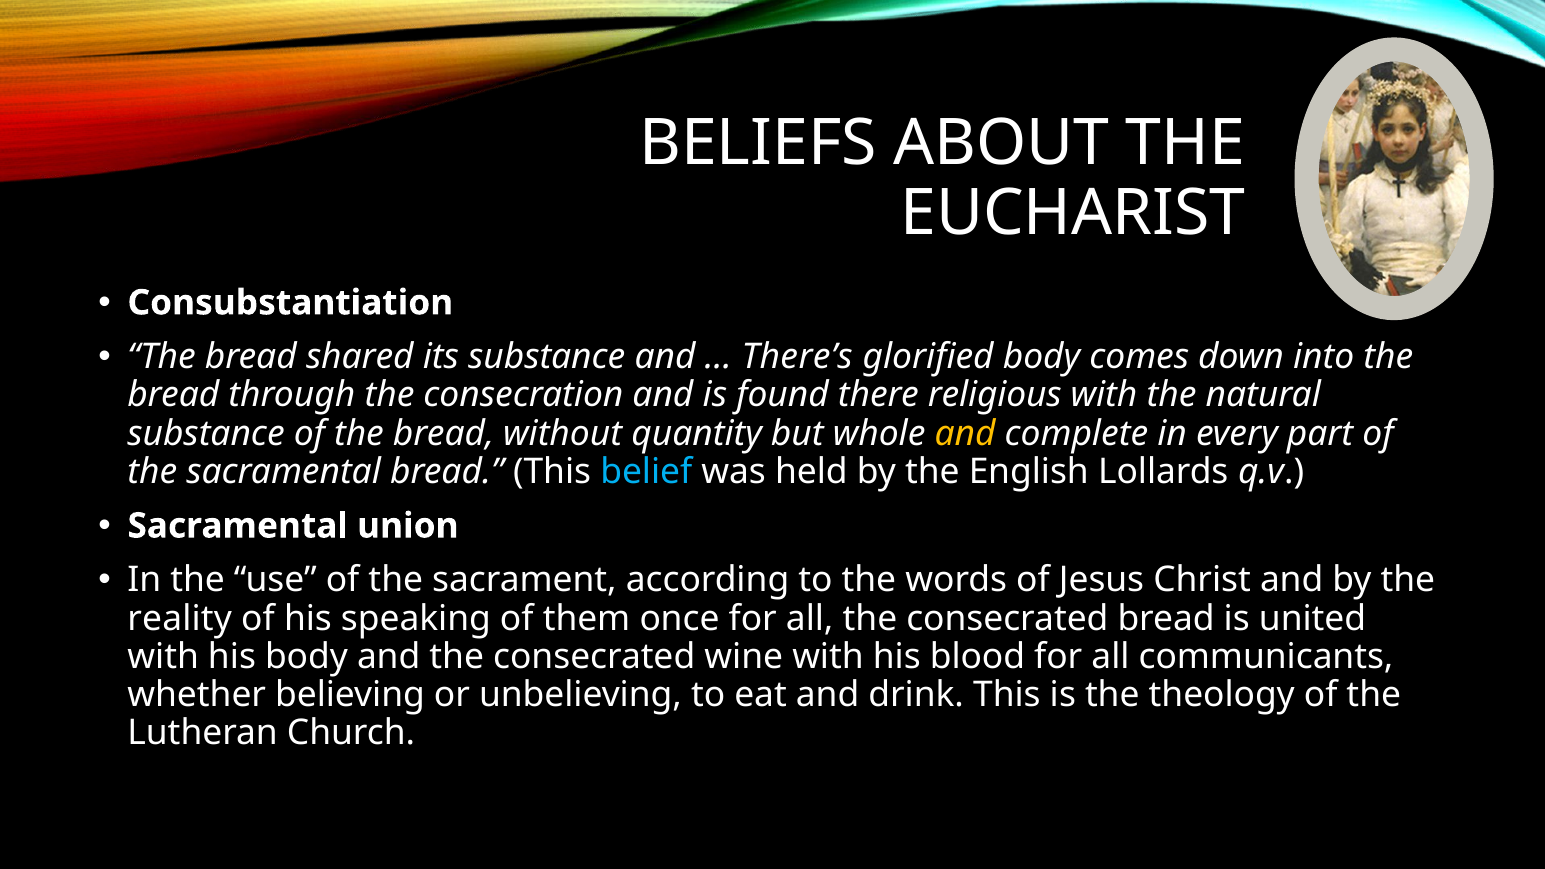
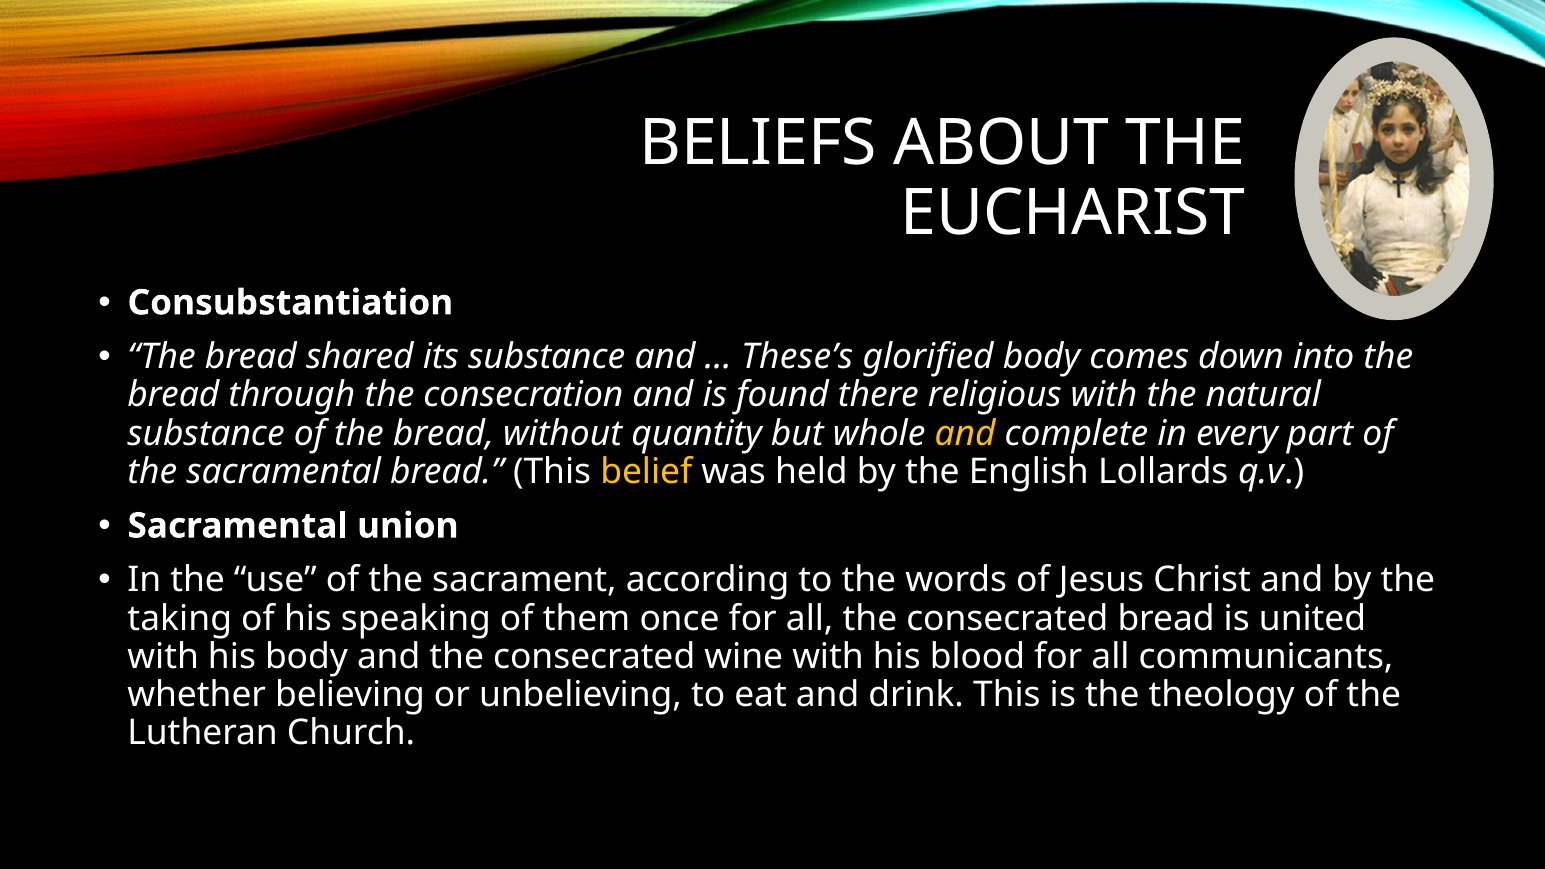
There’s: There’s -> These’s
belief colour: light blue -> yellow
reality: reality -> taking
